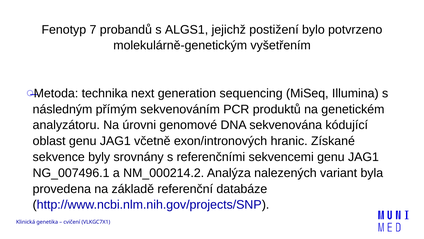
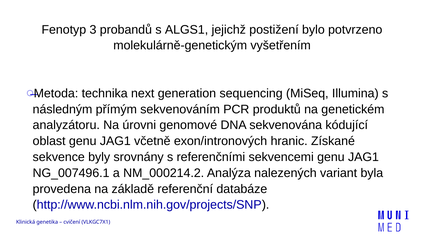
7: 7 -> 3
